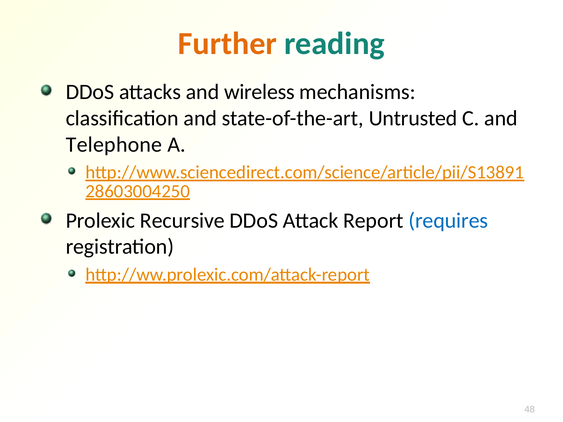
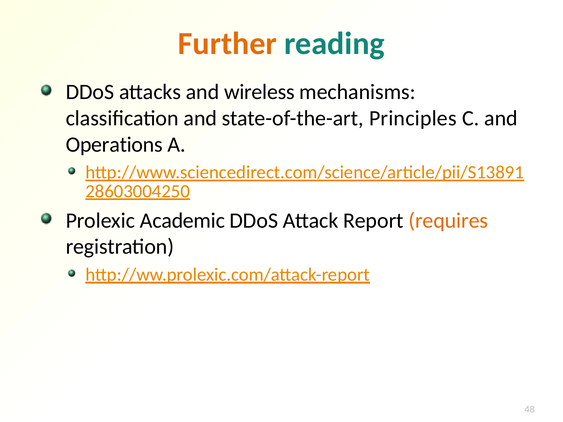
Untrusted: Untrusted -> Principles
Telephone: Telephone -> Operations
Recursive: Recursive -> Academic
requires colour: blue -> orange
